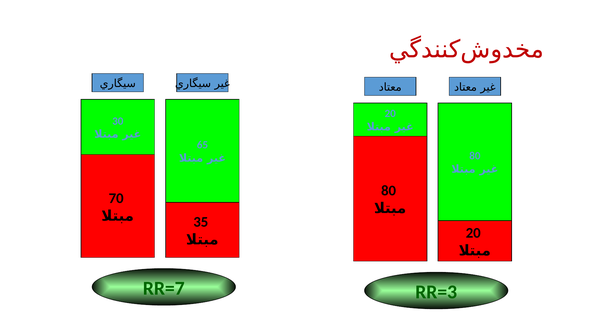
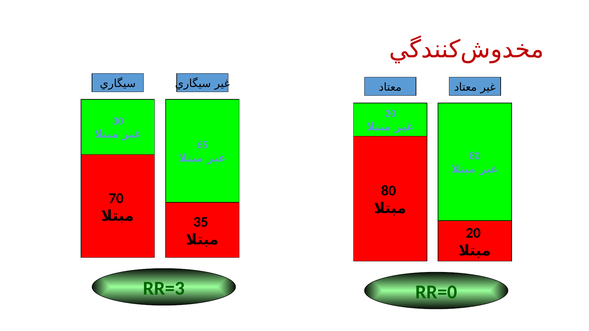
RR=7: RR=7 -> RR=3
RR=3: RR=3 -> RR=0
